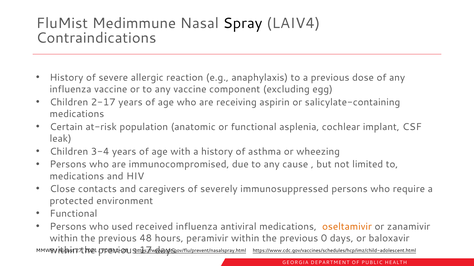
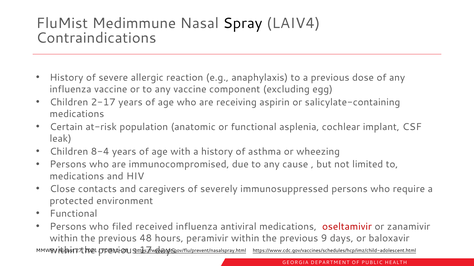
3-4: 3-4 -> 8-4
used: used -> filed
oseltamivir colour: orange -> red
0: 0 -> 9
